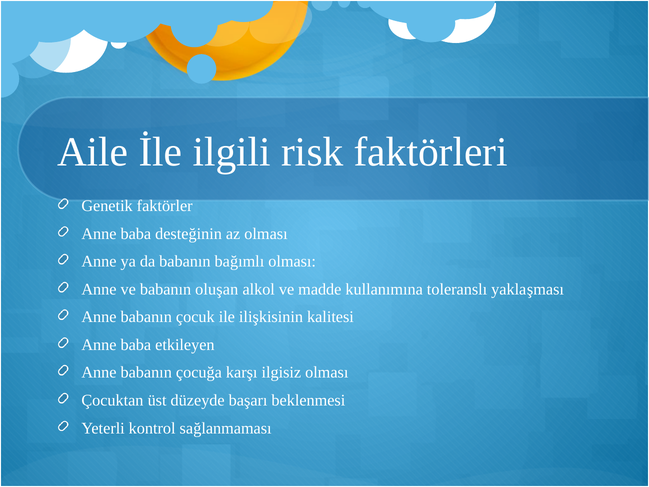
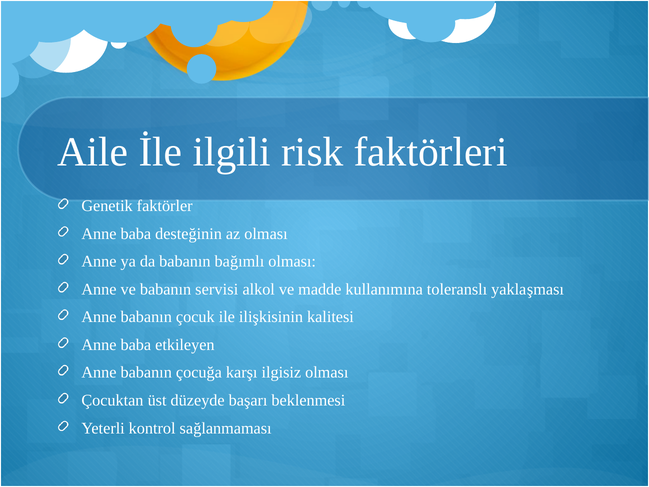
oluşan: oluşan -> servisi
